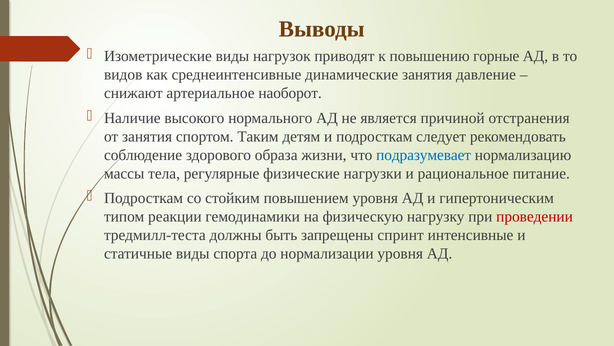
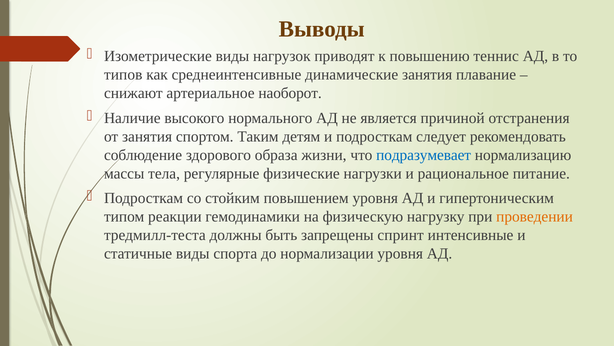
горные: горные -> теннис
видов: видов -> типов
давление: давление -> плавание
проведении colour: red -> orange
